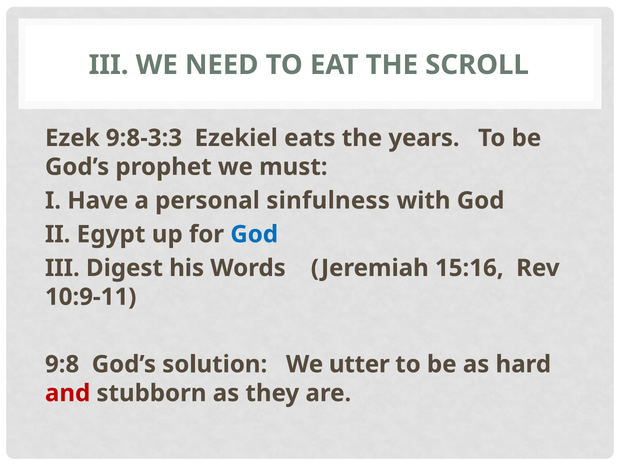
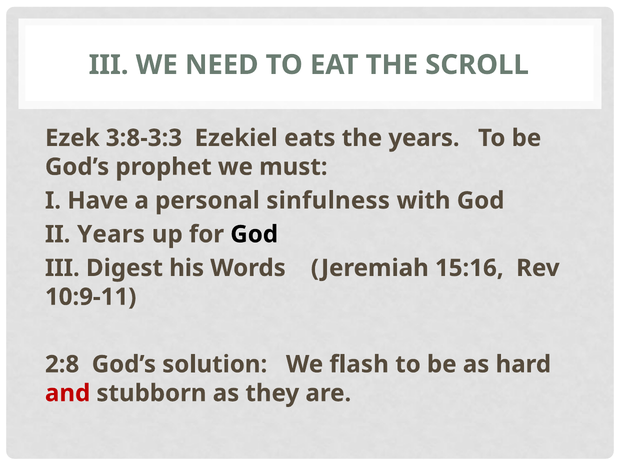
9:8-3:3: 9:8-3:3 -> 3:8-3:3
II Egypt: Egypt -> Years
God at (254, 234) colour: blue -> black
9:8: 9:8 -> 2:8
utter: utter -> flash
